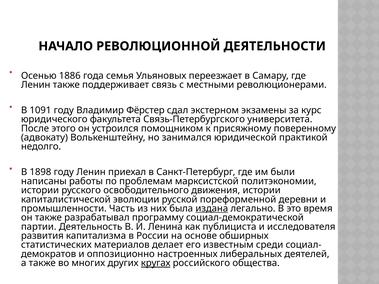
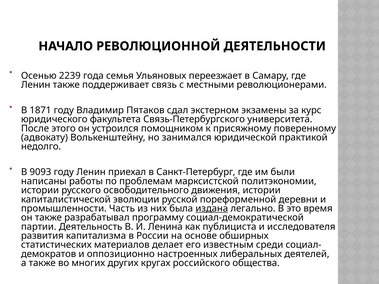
1886: 1886 -> 2239
1091: 1091 -> 1871
Фёрстер: Фёрстер -> Пятаков
1898: 1898 -> 9093
кругах underline: present -> none
